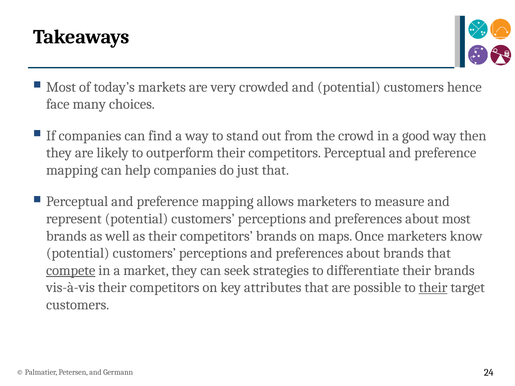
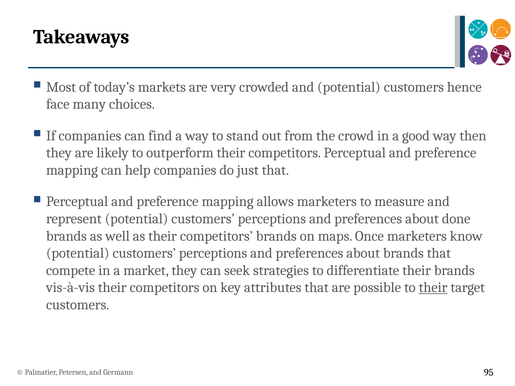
about most: most -> done
compete underline: present -> none
24: 24 -> 95
